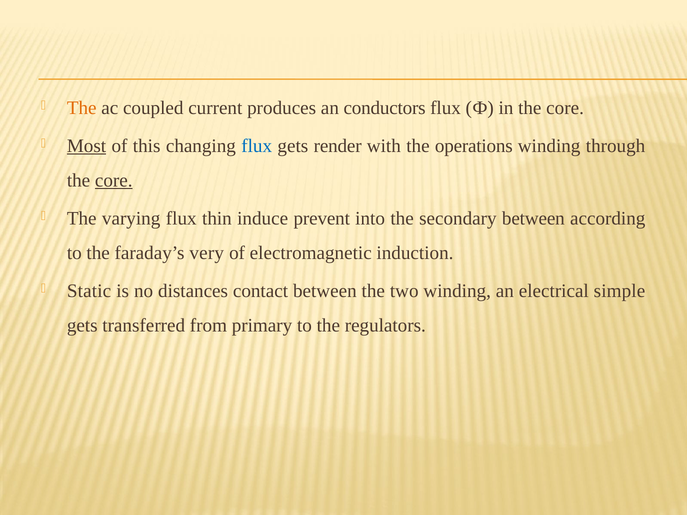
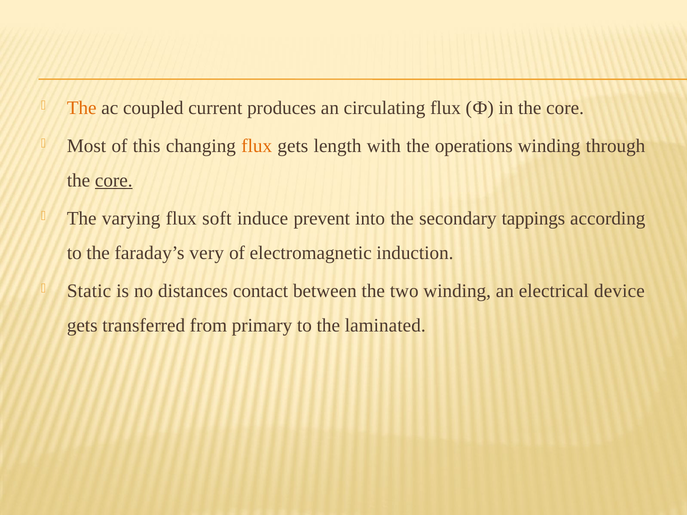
conductors: conductors -> circulating
Most underline: present -> none
flux at (257, 146) colour: blue -> orange
render: render -> length
thin: thin -> soft
secondary between: between -> tappings
simple: simple -> device
regulators: regulators -> laminated
